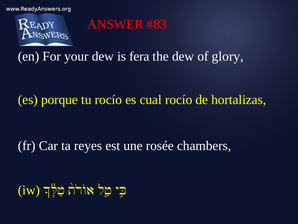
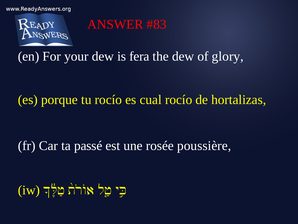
reyes: reyes -> passé
chambers: chambers -> poussière
